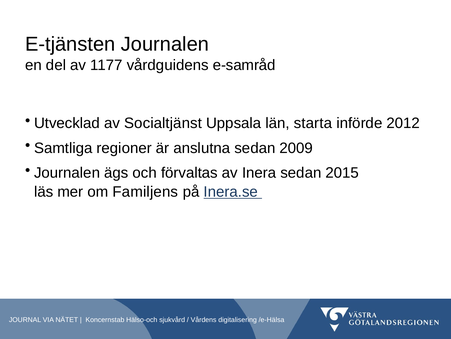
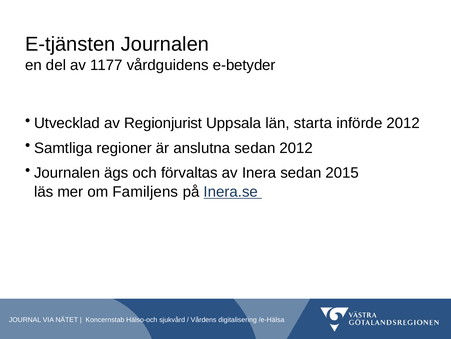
e-samråd: e-samråd -> e-betyder
Socialtjänst: Socialtjänst -> Regionjurist
sedan 2009: 2009 -> 2012
